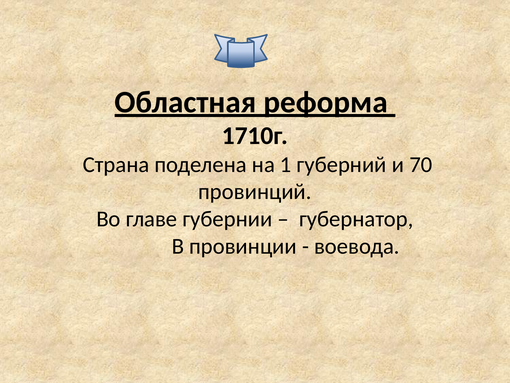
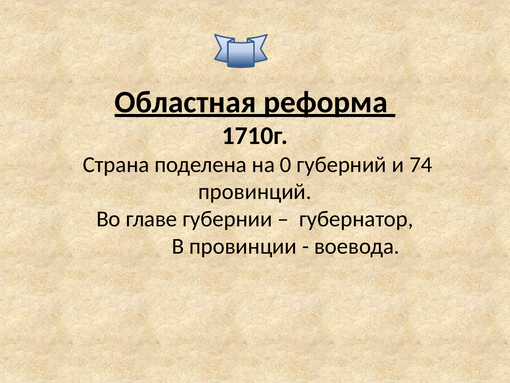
1: 1 -> 0
70: 70 -> 74
